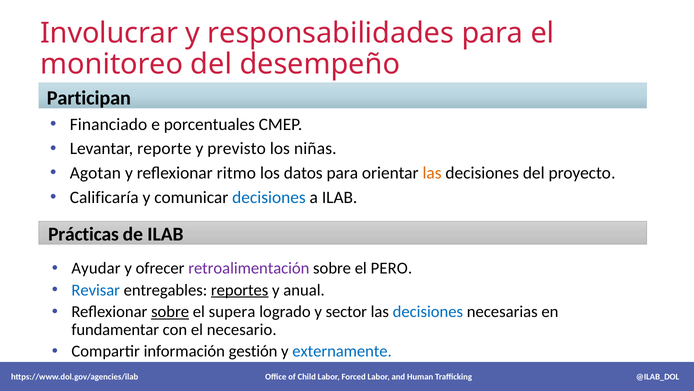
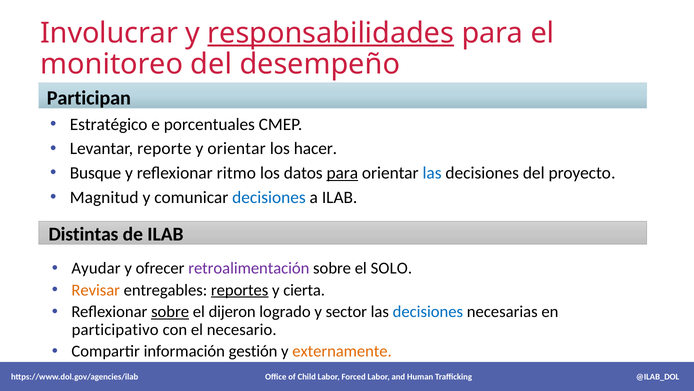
responsabilidades underline: none -> present
Financiado: Financiado -> Estratégico
y previsto: previsto -> orientar
niñas: niñas -> hacer
Agotan: Agotan -> Busque
para at (342, 173) underline: none -> present
las at (432, 173) colour: orange -> blue
Calificaría: Calificaría -> Magnitud
Prácticas: Prácticas -> Distintas
PERO: PERO -> SOLO
Revisar colour: blue -> orange
anual: anual -> cierta
supera: supera -> dijeron
fundamentar: fundamentar -> participativo
externamente colour: blue -> orange
